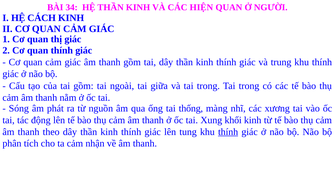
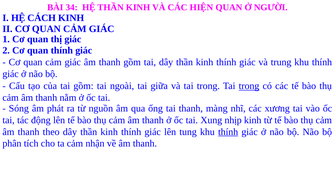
trong at (249, 86) underline: none -> present
tai thống: thống -> thanh
khối: khối -> nhịp
